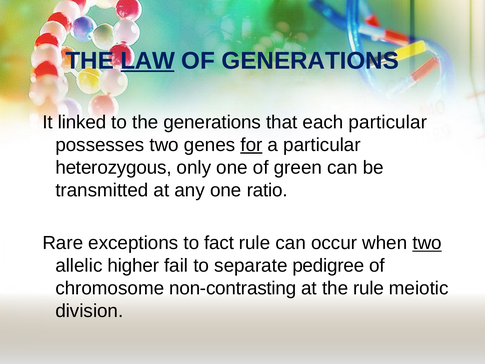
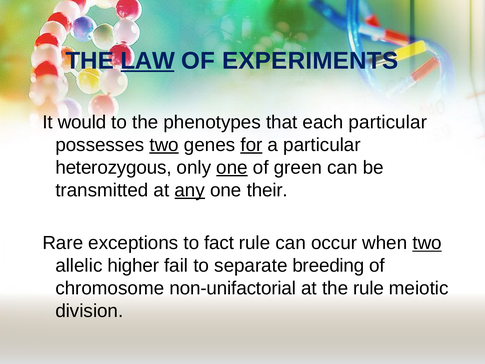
OF GENERATIONS: GENERATIONS -> EXPERIMENTS
linked: linked -> would
the generations: generations -> phenotypes
two at (164, 145) underline: none -> present
one at (232, 167) underline: none -> present
any underline: none -> present
ratio: ratio -> their
pedigree: pedigree -> breeding
non-contrasting: non-contrasting -> non-unifactorial
